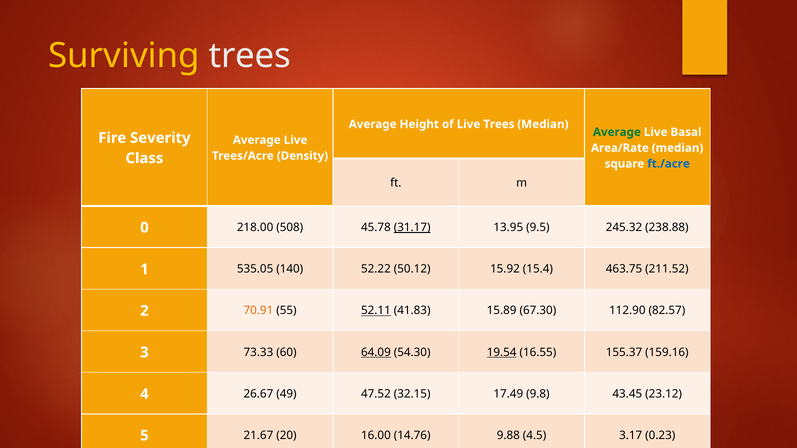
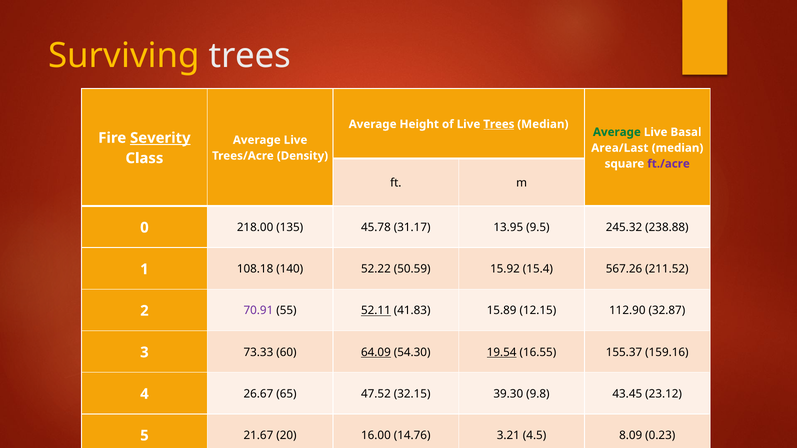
Trees at (499, 124) underline: none -> present
Severity underline: none -> present
Area/Rate: Area/Rate -> Area/Last
ft./acre colour: blue -> purple
508: 508 -> 135
31.17 underline: present -> none
535.05: 535.05 -> 108.18
50.12: 50.12 -> 50.59
463.75: 463.75 -> 567.26
70.91 colour: orange -> purple
67.30: 67.30 -> 12.15
82.57: 82.57 -> 32.87
49: 49 -> 65
17.49: 17.49 -> 39.30
9.88: 9.88 -> 3.21
3.17: 3.17 -> 8.09
